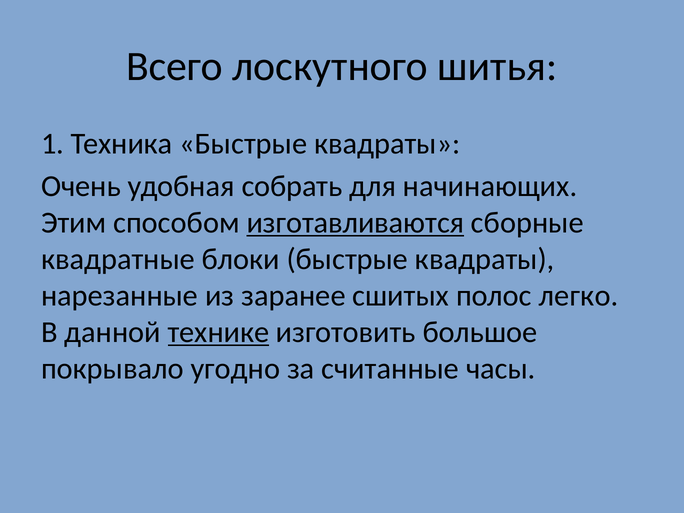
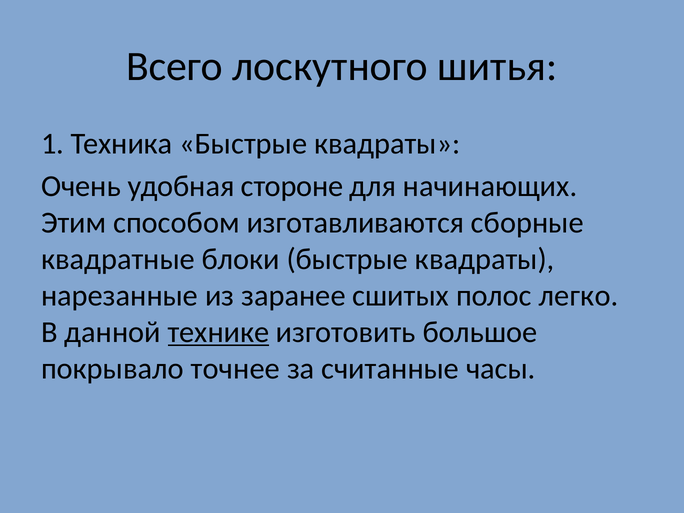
собрать: собрать -> стороне
изготавливаются underline: present -> none
угодно: угодно -> точнее
